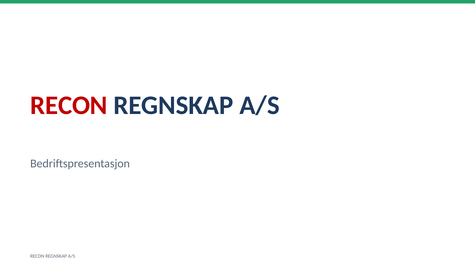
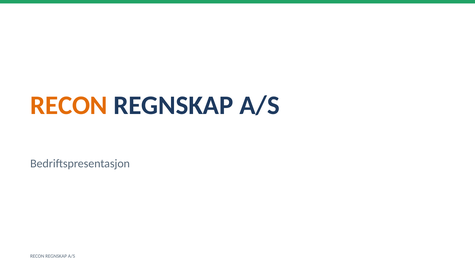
RECON at (69, 105) colour: red -> orange
